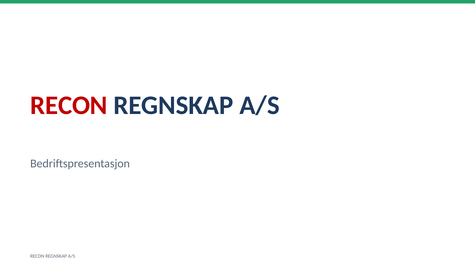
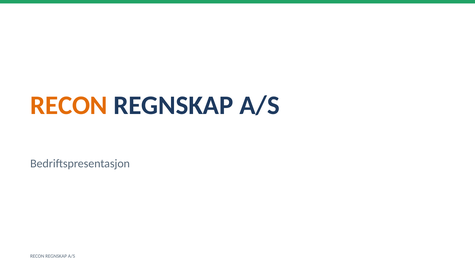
RECON at (69, 105) colour: red -> orange
